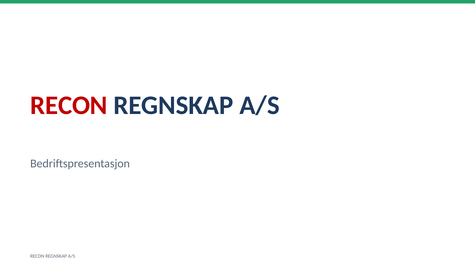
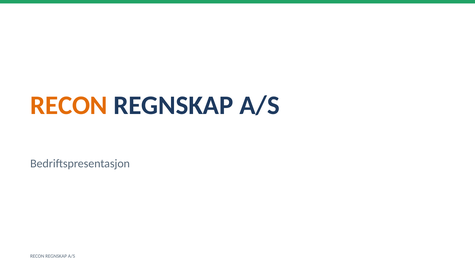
RECON at (69, 105) colour: red -> orange
